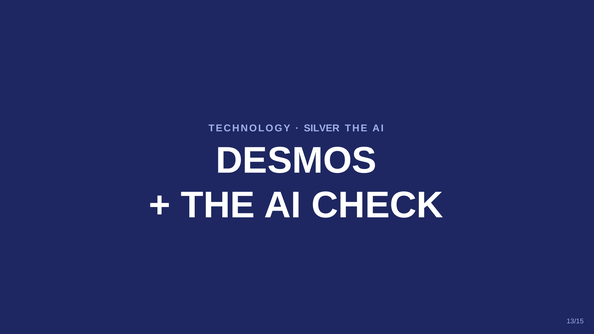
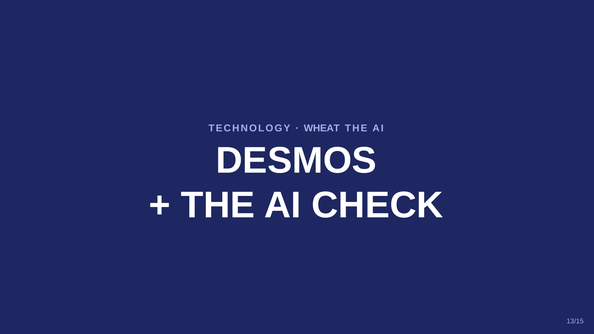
SILVER: SILVER -> WHEAT
